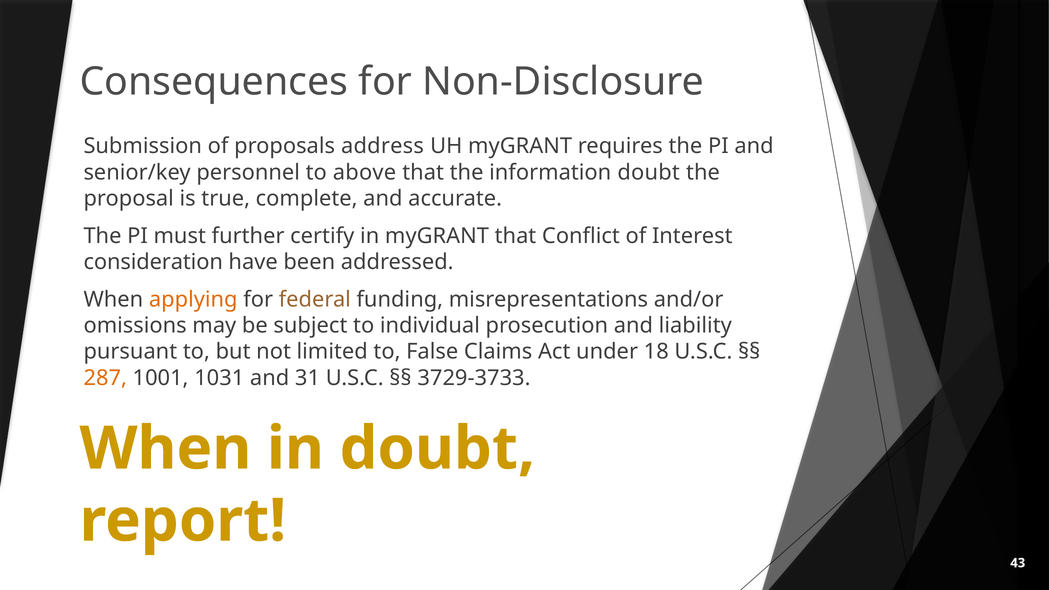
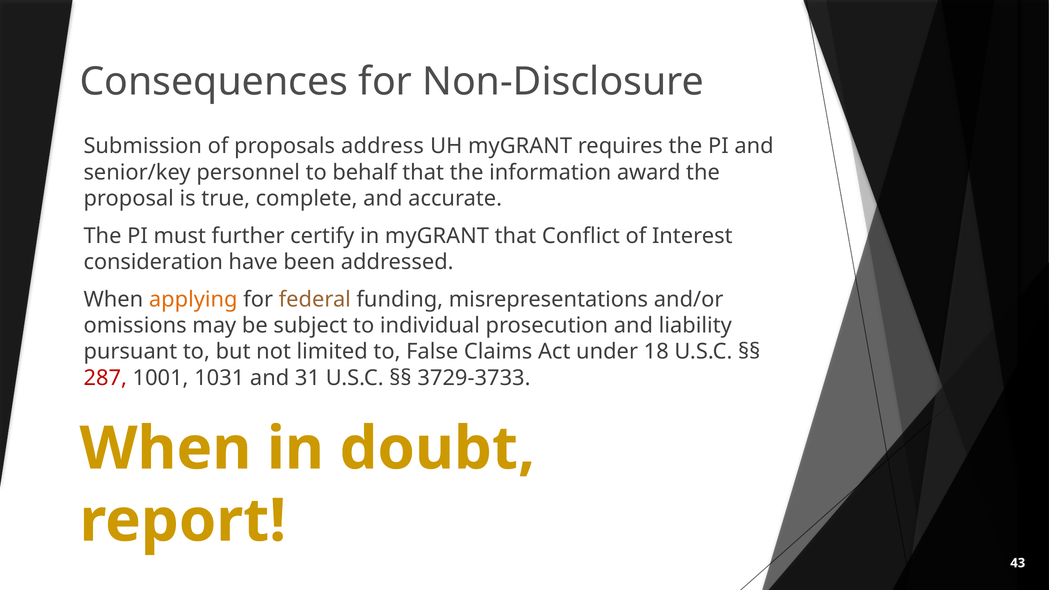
above: above -> behalf
information doubt: doubt -> award
287 colour: orange -> red
